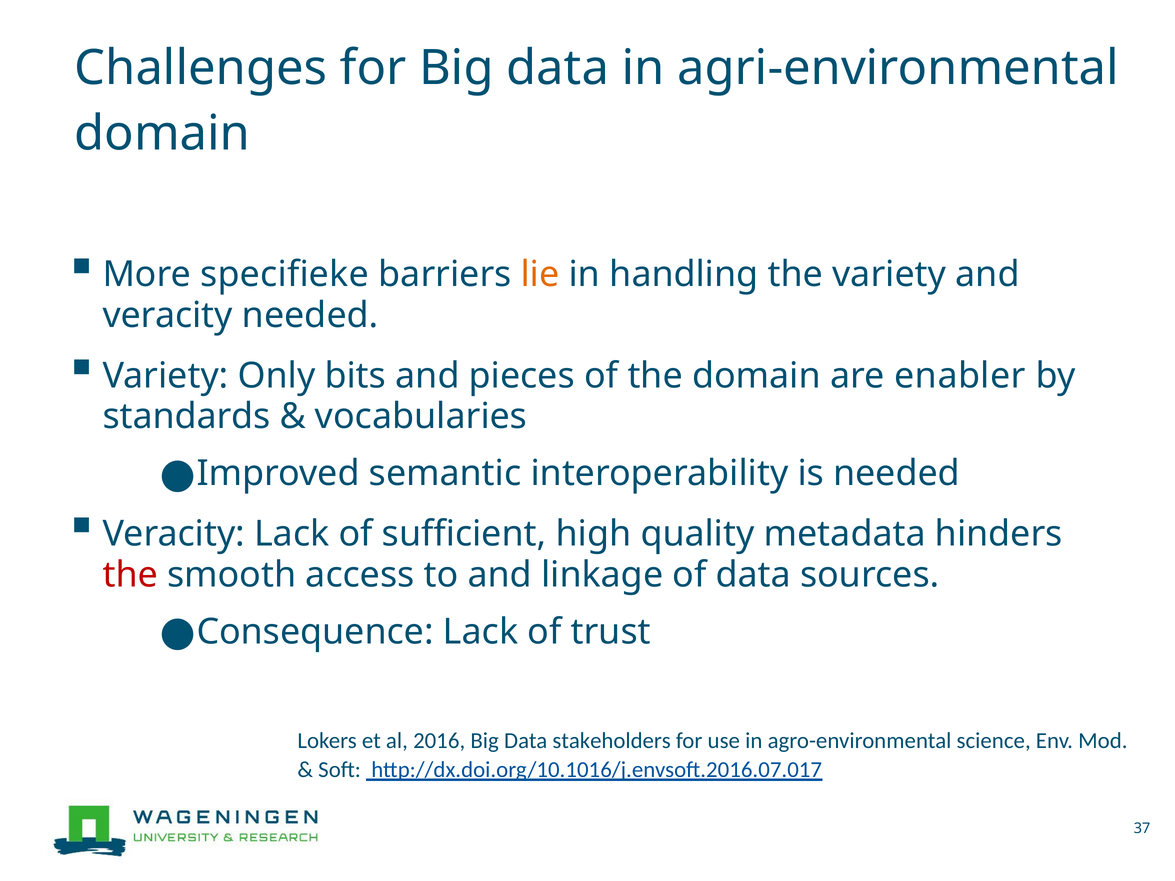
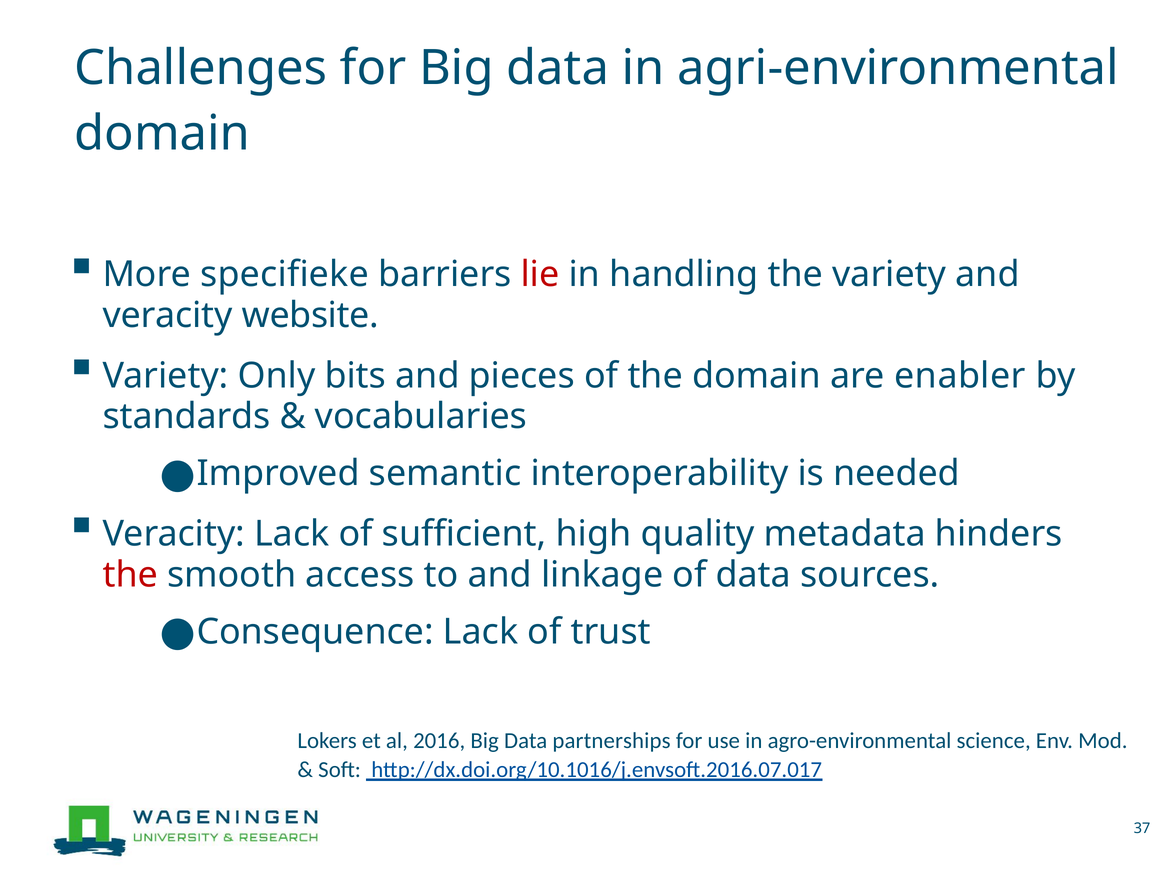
lie colour: orange -> red
veracity needed: needed -> website
stakeholders: stakeholders -> partnerships
